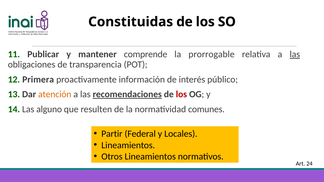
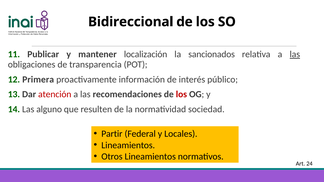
Constituidas: Constituidas -> Bidireccional
comprende: comprende -> localización
prorrogable: prorrogable -> sancionados
atención colour: orange -> red
recomendaciones underline: present -> none
comunes: comunes -> sociedad
